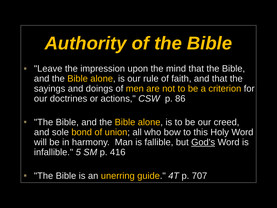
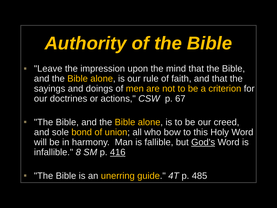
86: 86 -> 67
5: 5 -> 8
416 underline: none -> present
707: 707 -> 485
